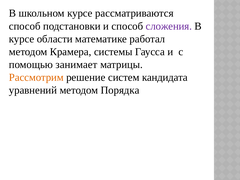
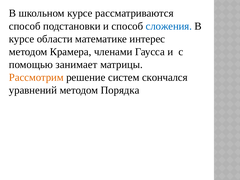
сложения colour: purple -> blue
работал: работал -> интерес
системы: системы -> членами
кандидата: кандидата -> скончался
